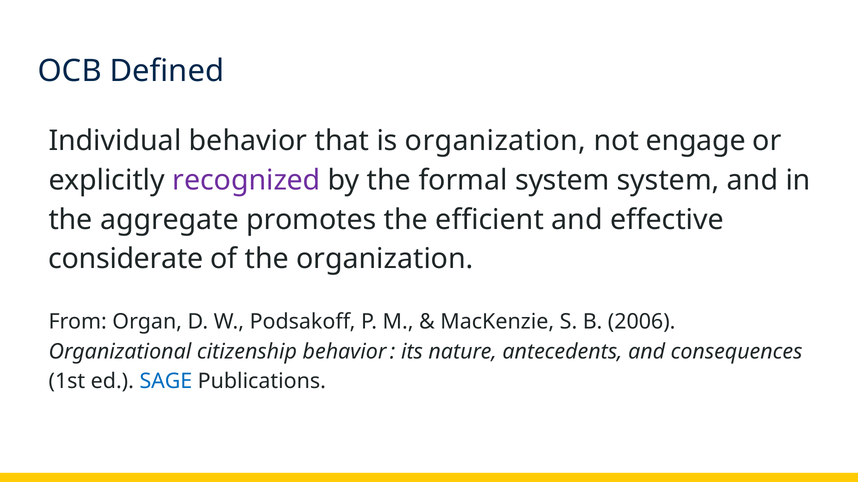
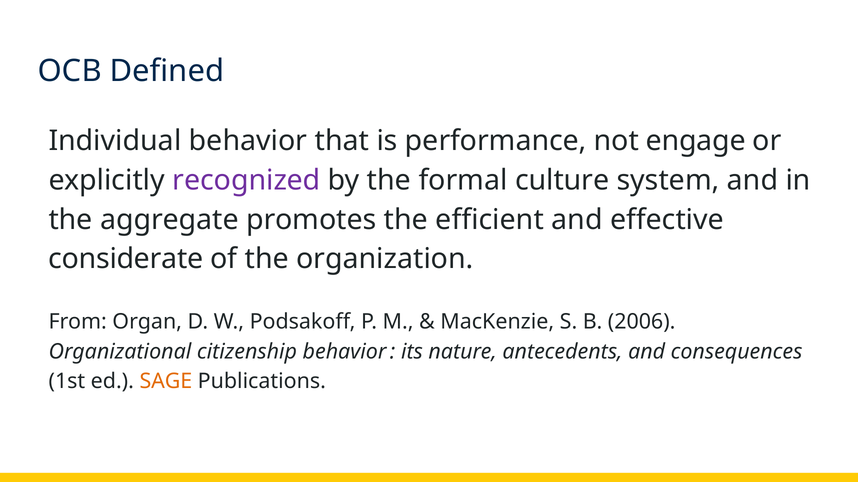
is organization: organization -> performance
formal system: system -> culture
SAGE colour: blue -> orange
